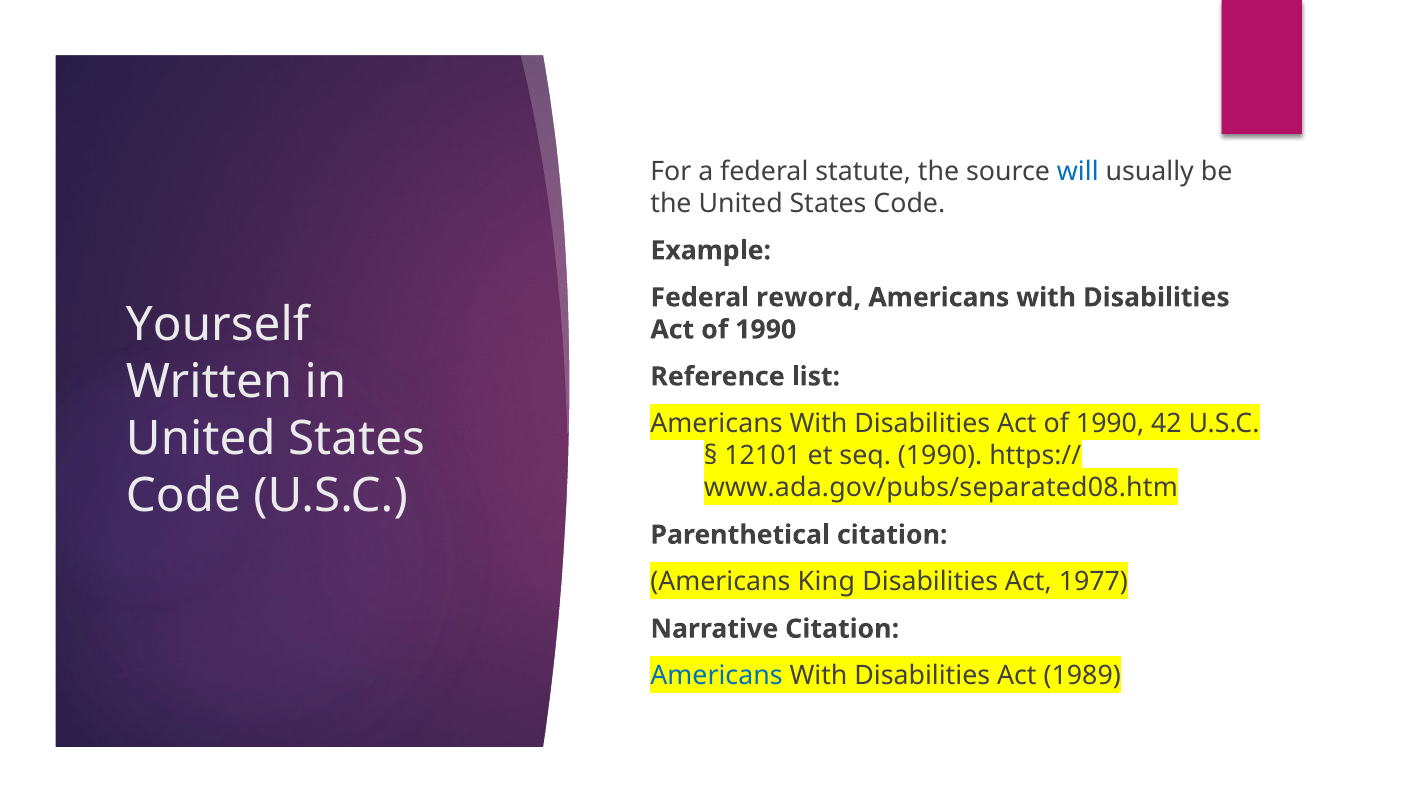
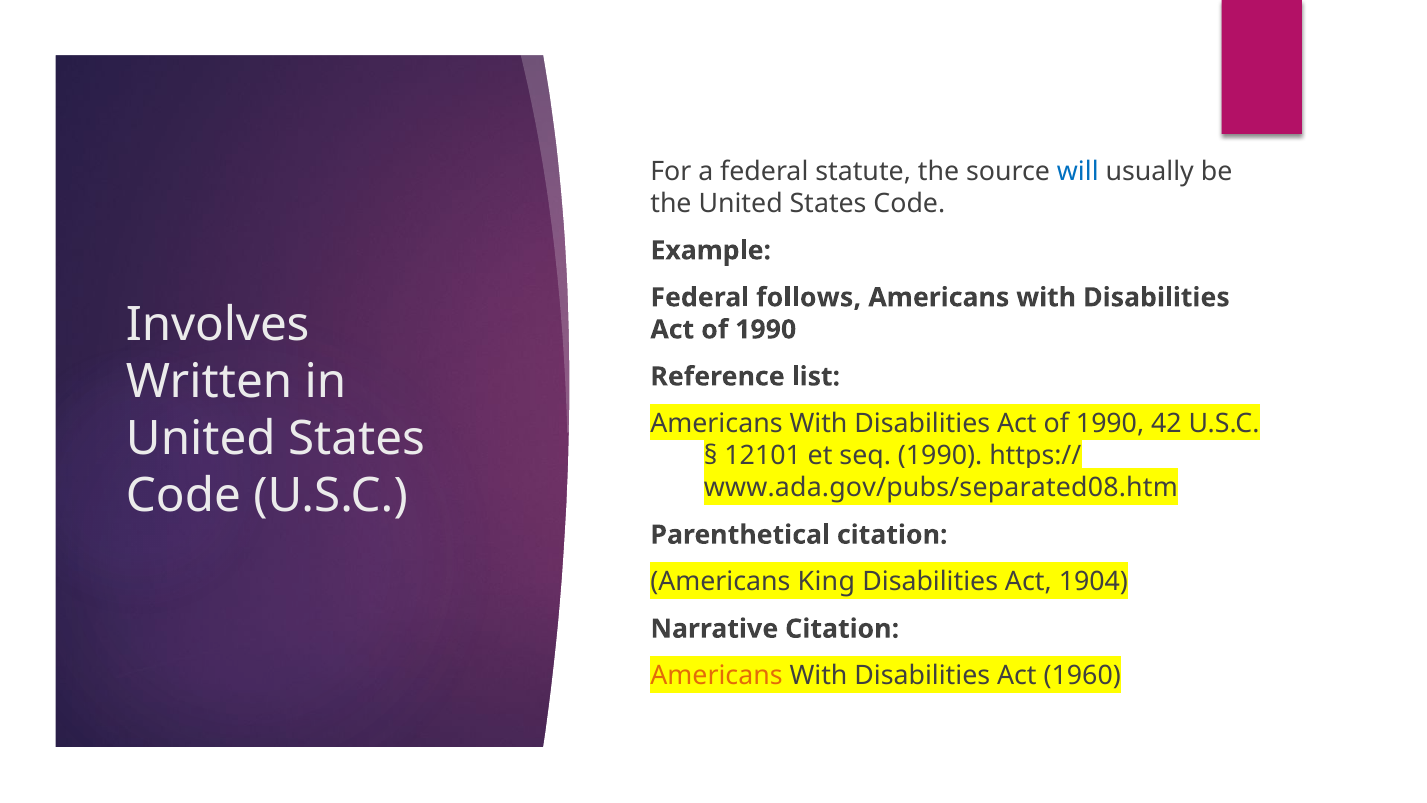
reword: reword -> follows
Yourself: Yourself -> Involves
1977: 1977 -> 1904
Americans at (716, 676) colour: blue -> orange
1989: 1989 -> 1960
